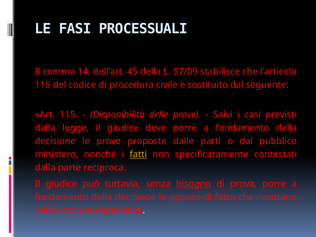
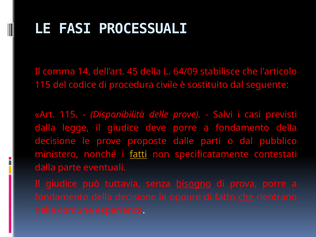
57/09: 57/09 -> 64/09
reciproca: reciproca -> eventuali
che at (246, 197) underline: none -> present
